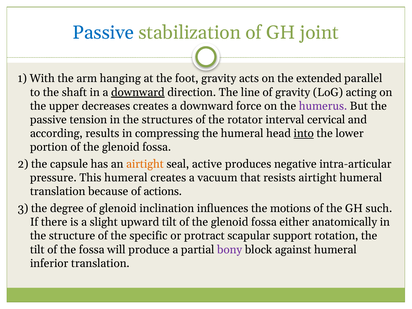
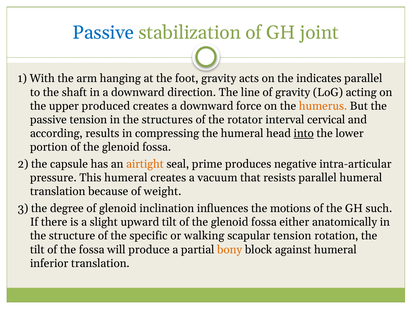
extended: extended -> indicates
downward at (138, 92) underline: present -> none
decreases: decreases -> produced
humerus colour: purple -> orange
active: active -> prime
resists airtight: airtight -> parallel
actions: actions -> weight
protract: protract -> walking
scapular support: support -> tension
bony colour: purple -> orange
